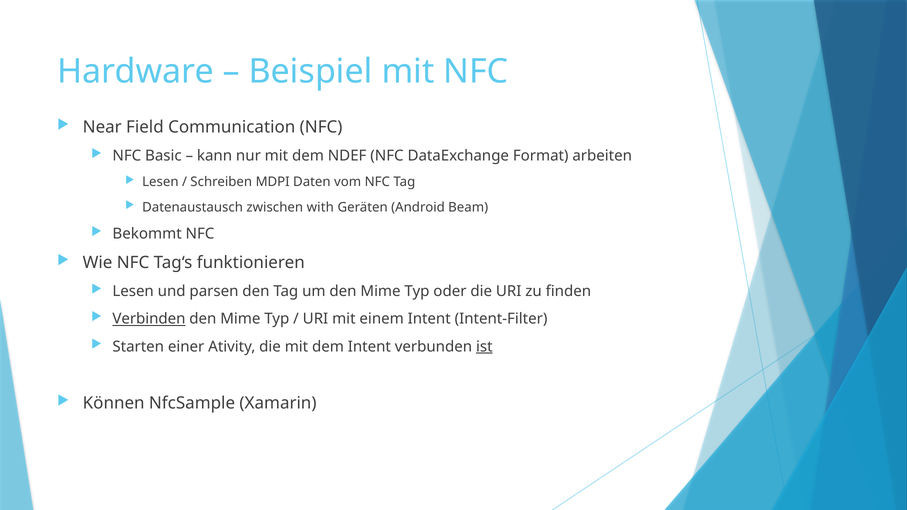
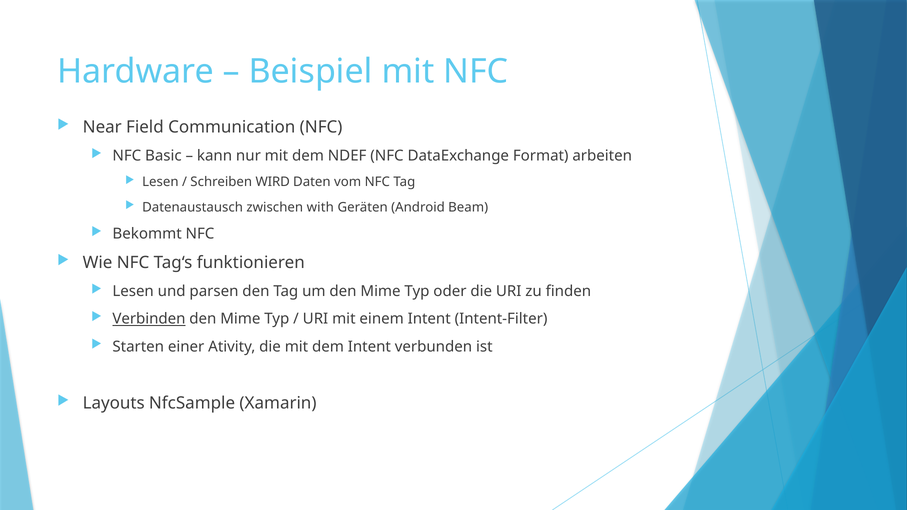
MDPI: MDPI -> WIRD
ist underline: present -> none
Können: Können -> Layouts
